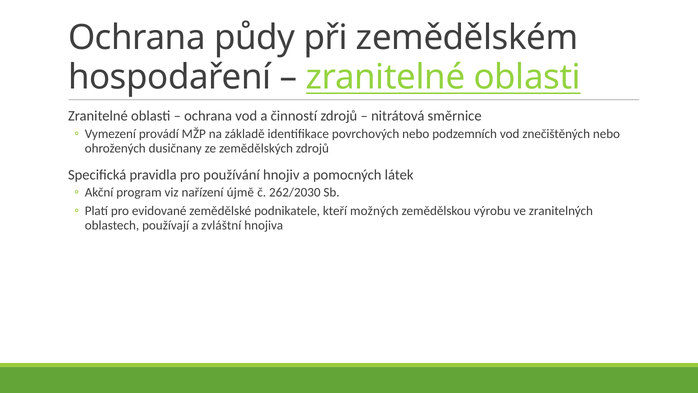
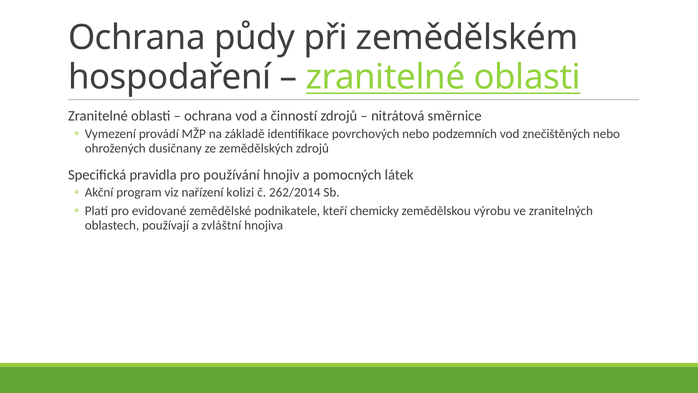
újmě: újmě -> kolizi
262/2030: 262/2030 -> 262/2014
možných: možných -> chemicky
